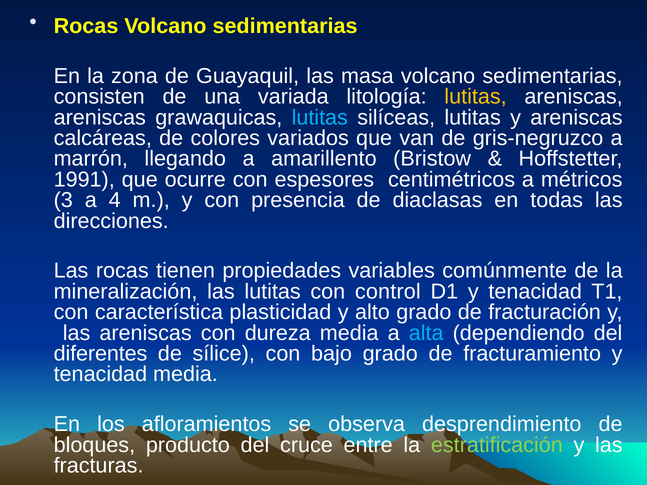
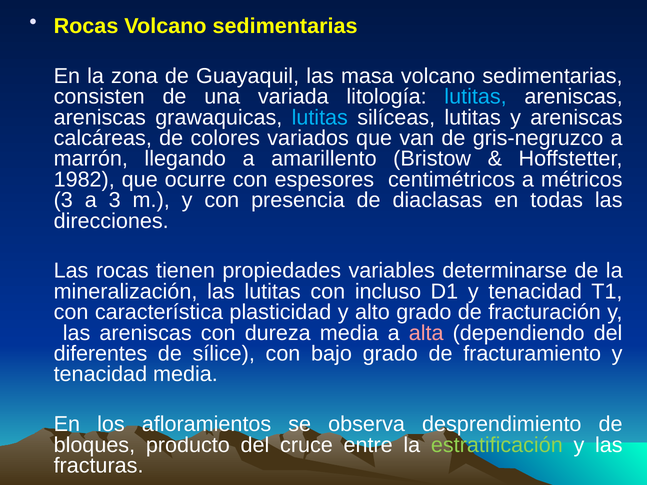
lutitas at (476, 97) colour: yellow -> light blue
1991: 1991 -> 1982
a 4: 4 -> 3
comúnmente: comúnmente -> determinarse
control: control -> incluso
alta colour: light blue -> pink
